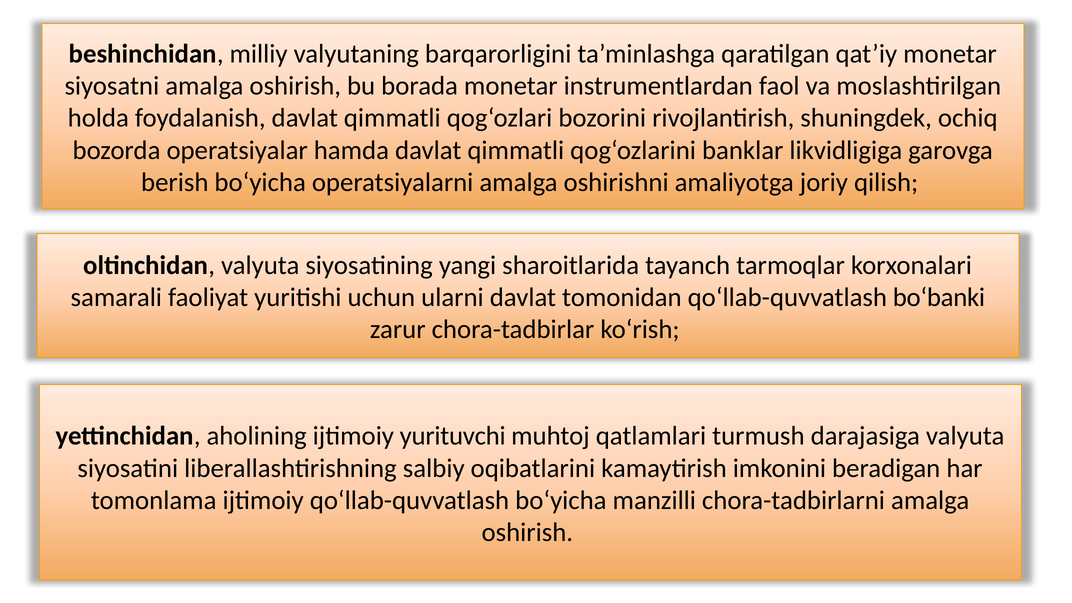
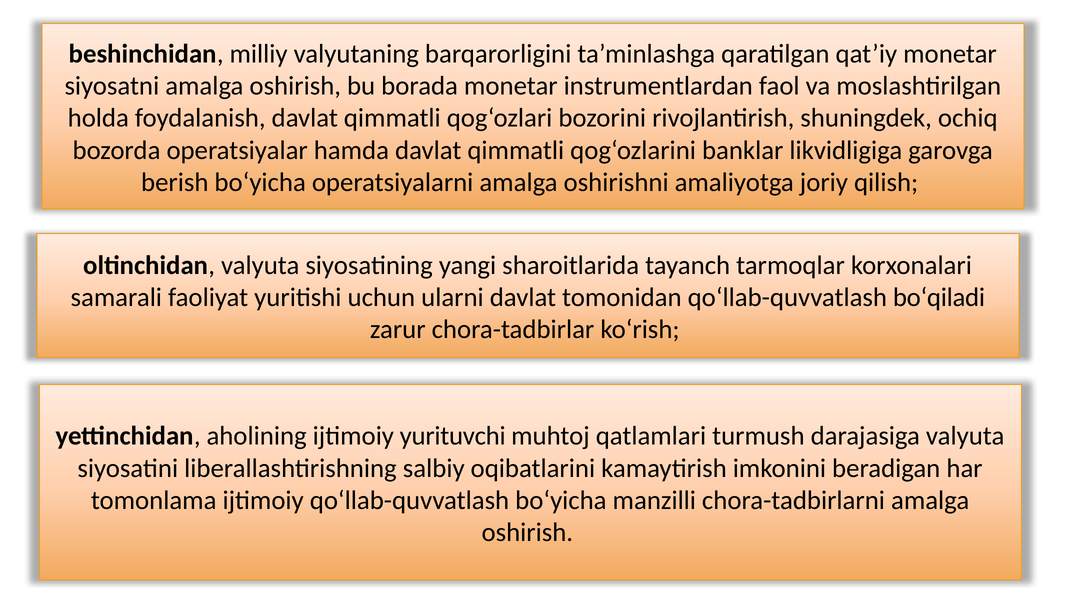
bo‘banki: bo‘banki -> bo‘qiladi
